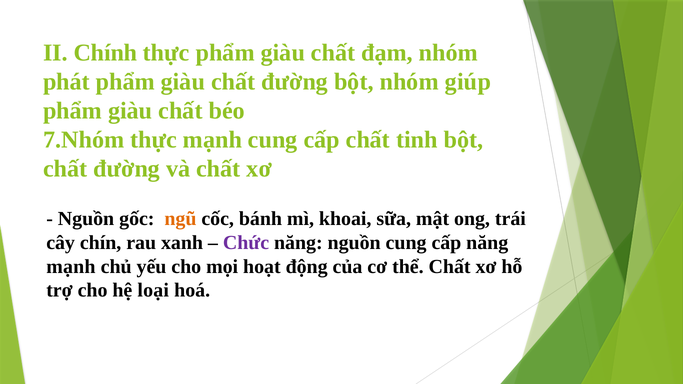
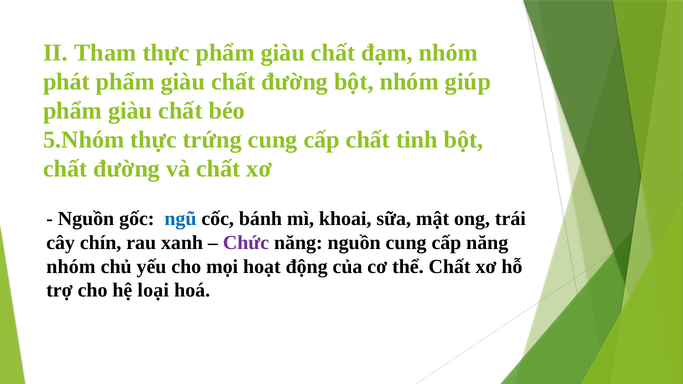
Chính: Chính -> Tham
7.Nhóm: 7.Nhóm -> 5.Nhóm
thực mạnh: mạnh -> trứng
ngũ colour: orange -> blue
mạnh at (71, 267): mạnh -> nhóm
